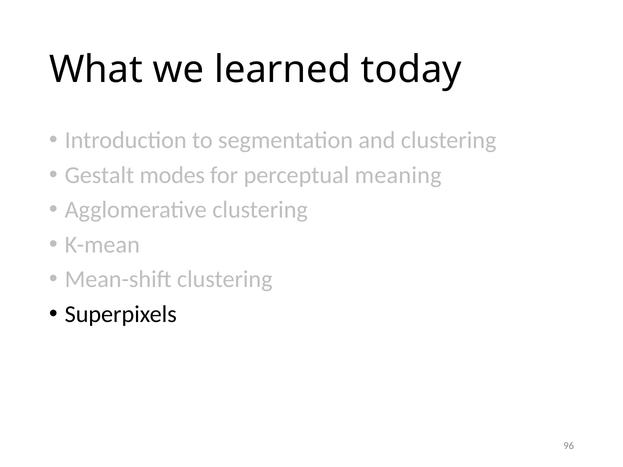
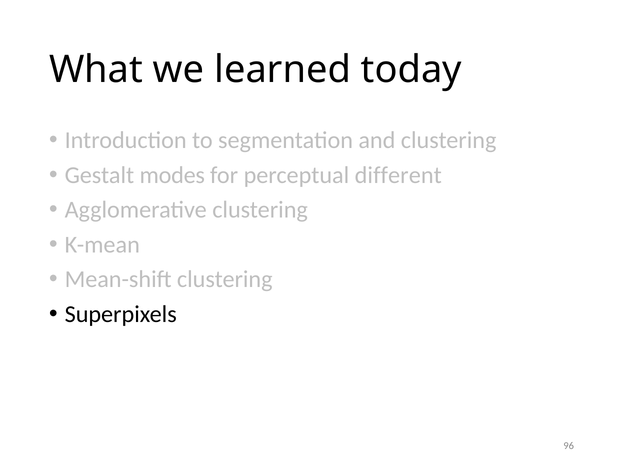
meaning: meaning -> different
